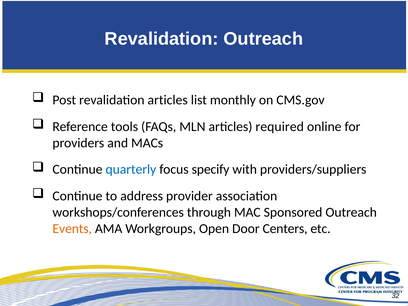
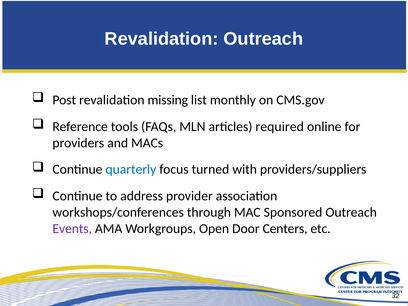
revalidation articles: articles -> missing
specify: specify -> turned
Events colour: orange -> purple
